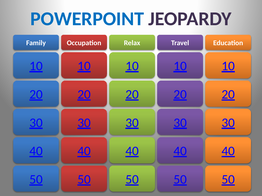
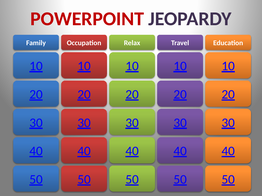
POWERPOINT colour: blue -> red
